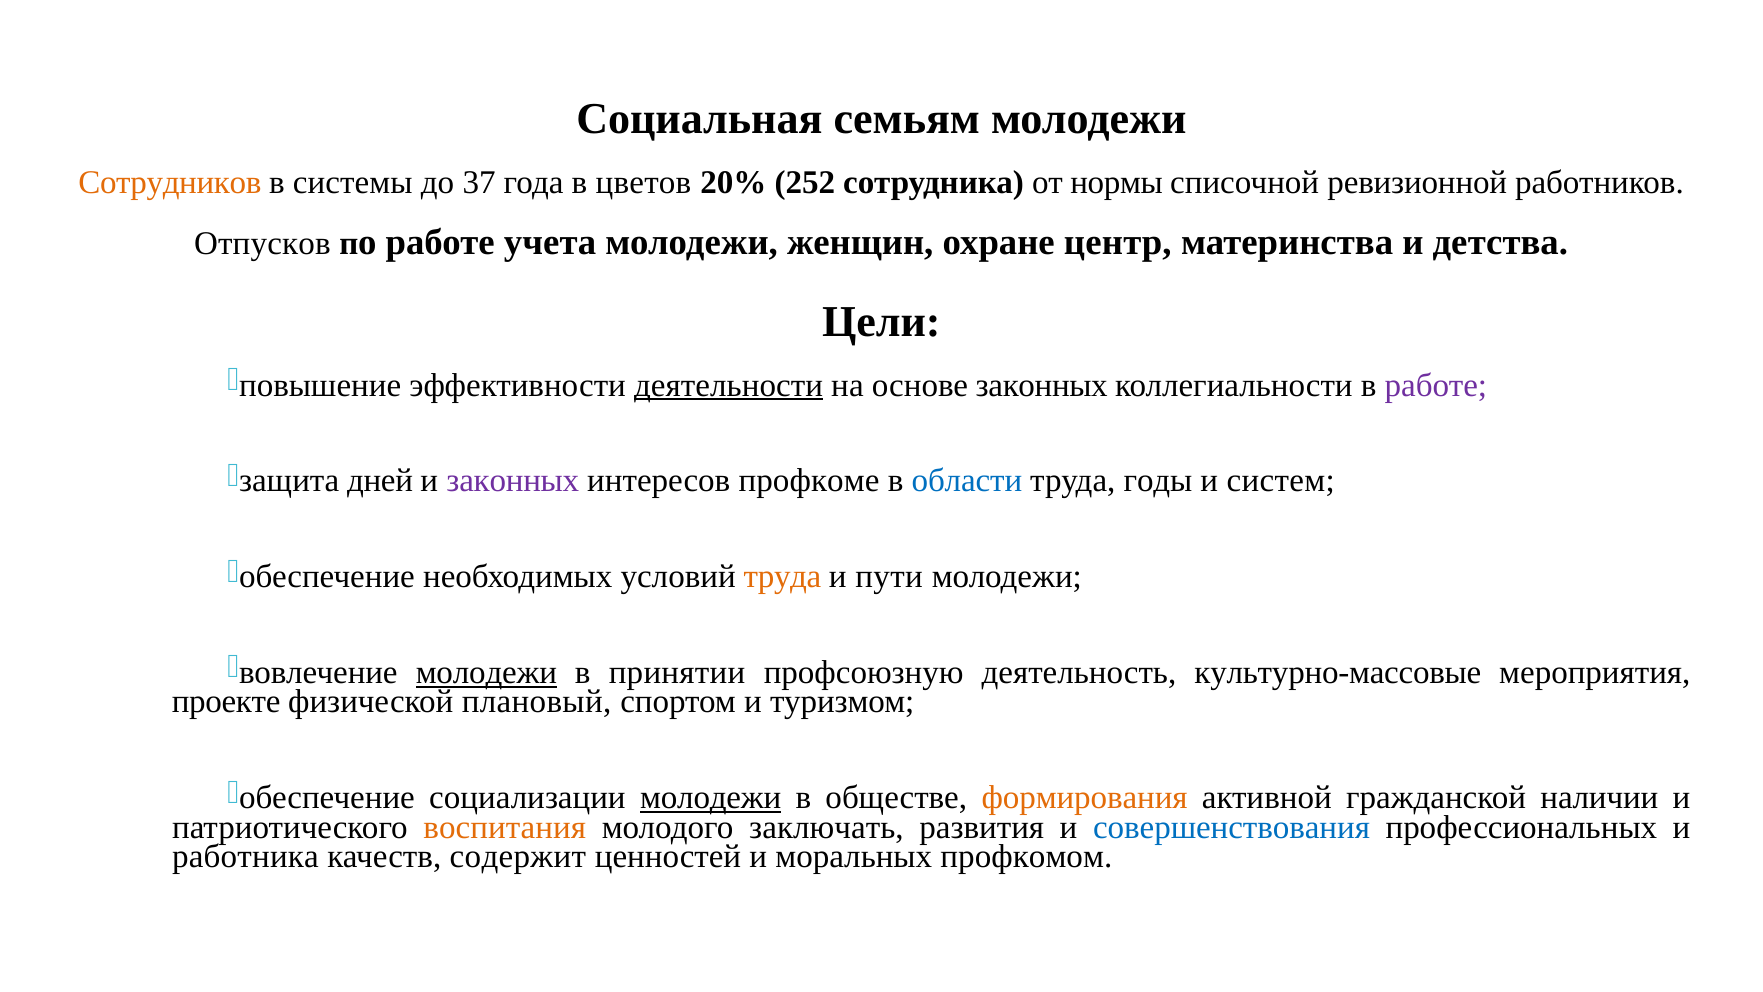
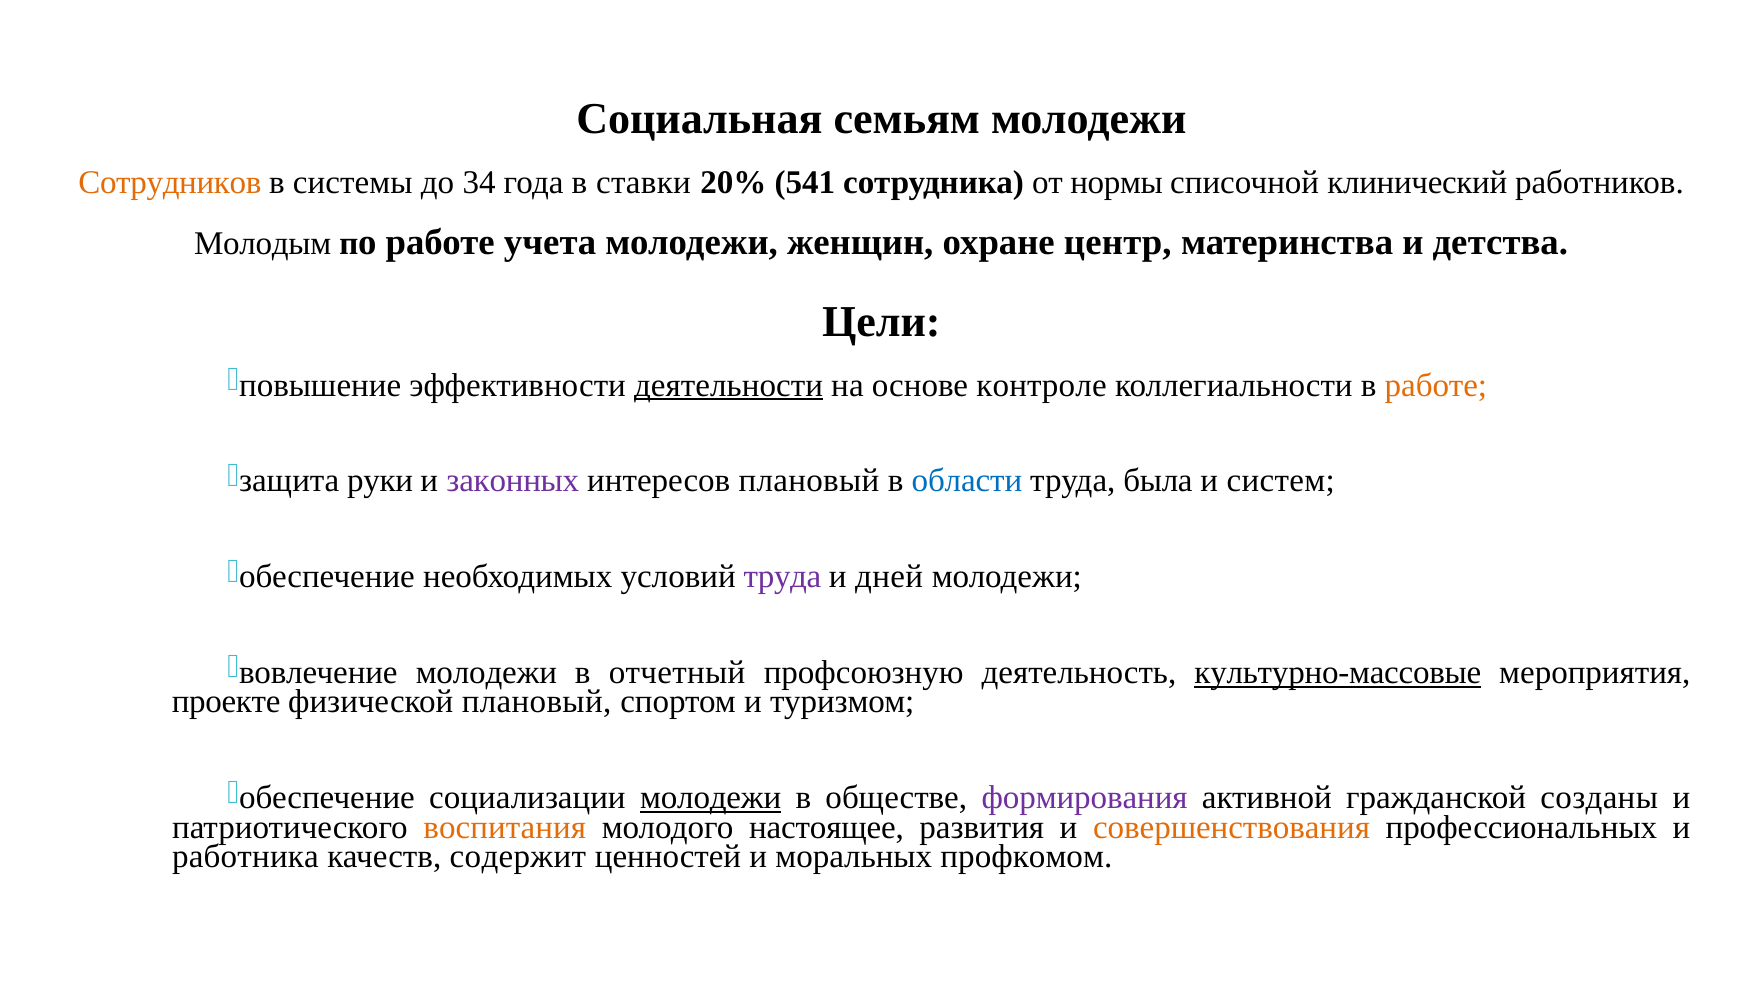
37: 37 -> 34
цветов: цветов -> ставки
252: 252 -> 541
ревизионной: ревизионной -> клинический
Отпусков: Отпусков -> Молодым
основе законных: законных -> контроле
работе at (1436, 385) colour: purple -> orange
дней: дней -> руки
интересов профкоме: профкоме -> плановый
годы: годы -> была
труда at (783, 576) colour: orange -> purple
пути: пути -> дней
молодежи at (486, 672) underline: present -> none
принятии: принятии -> отчетный
культурно-массовые underline: none -> present
формирования colour: orange -> purple
наличии: наличии -> созданы
заключать: заключать -> настоящее
совершенствования colour: blue -> orange
